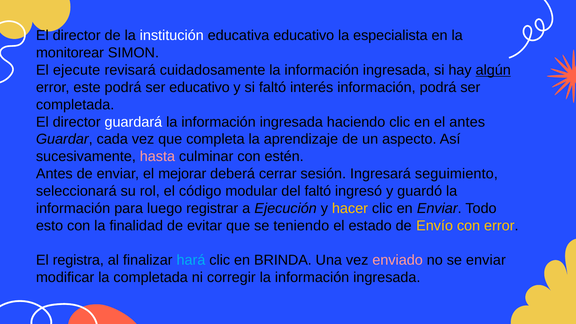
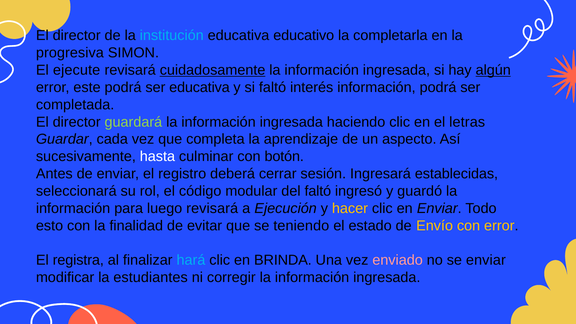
institución colour: white -> light blue
especialista: especialista -> completarla
monitorear: monitorear -> progresiva
cuidadosamente underline: none -> present
ser educativo: educativo -> educativa
guardará colour: white -> light green
el antes: antes -> letras
hasta colour: pink -> white
estén: estén -> botón
mejorar: mejorar -> registro
seguimiento: seguimiento -> establecidas
luego registrar: registrar -> revisará
la completada: completada -> estudiantes
